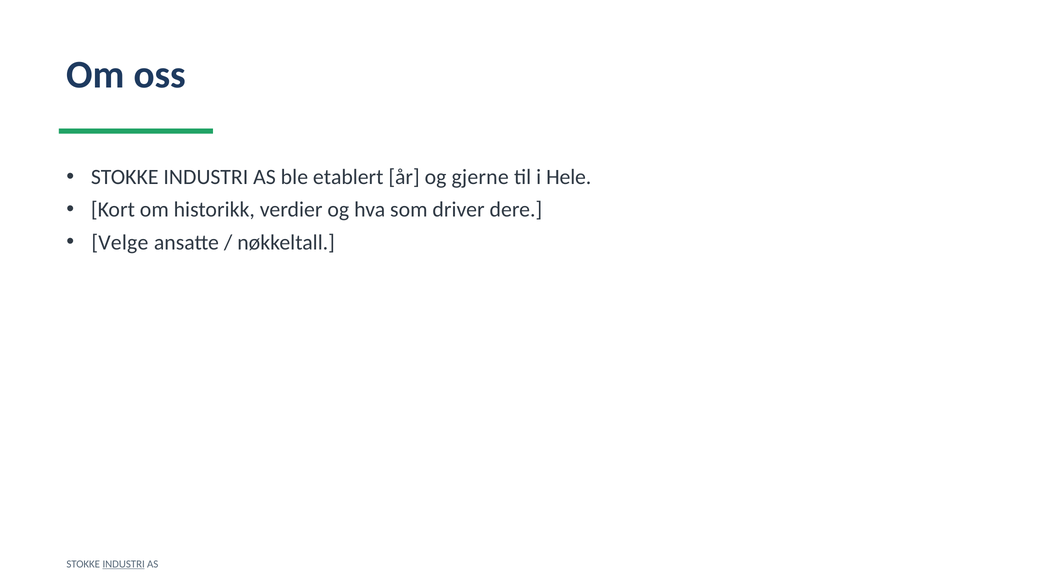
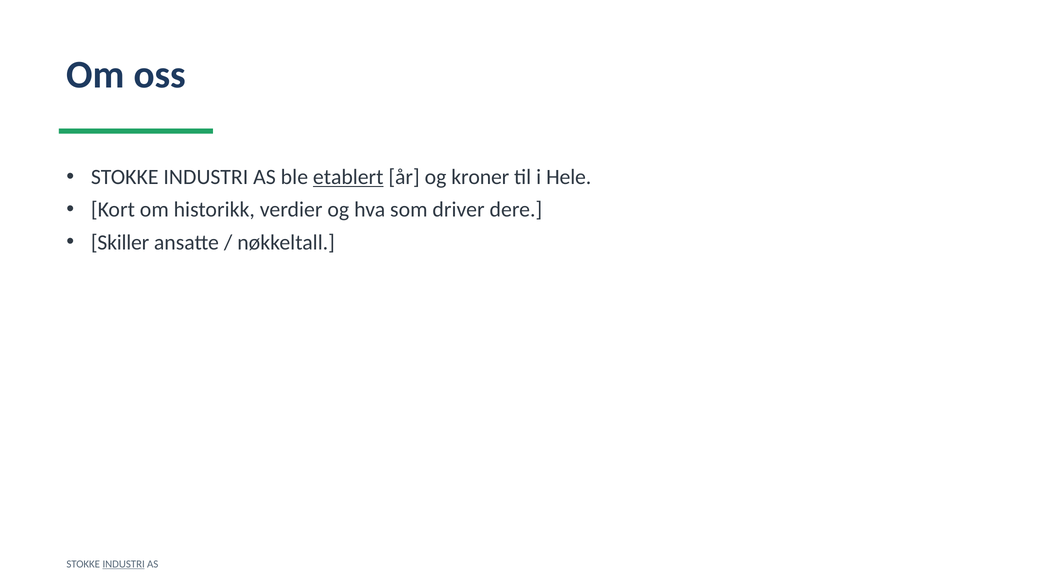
etablert underline: none -> present
gjerne: gjerne -> kroner
Velge: Velge -> Skiller
